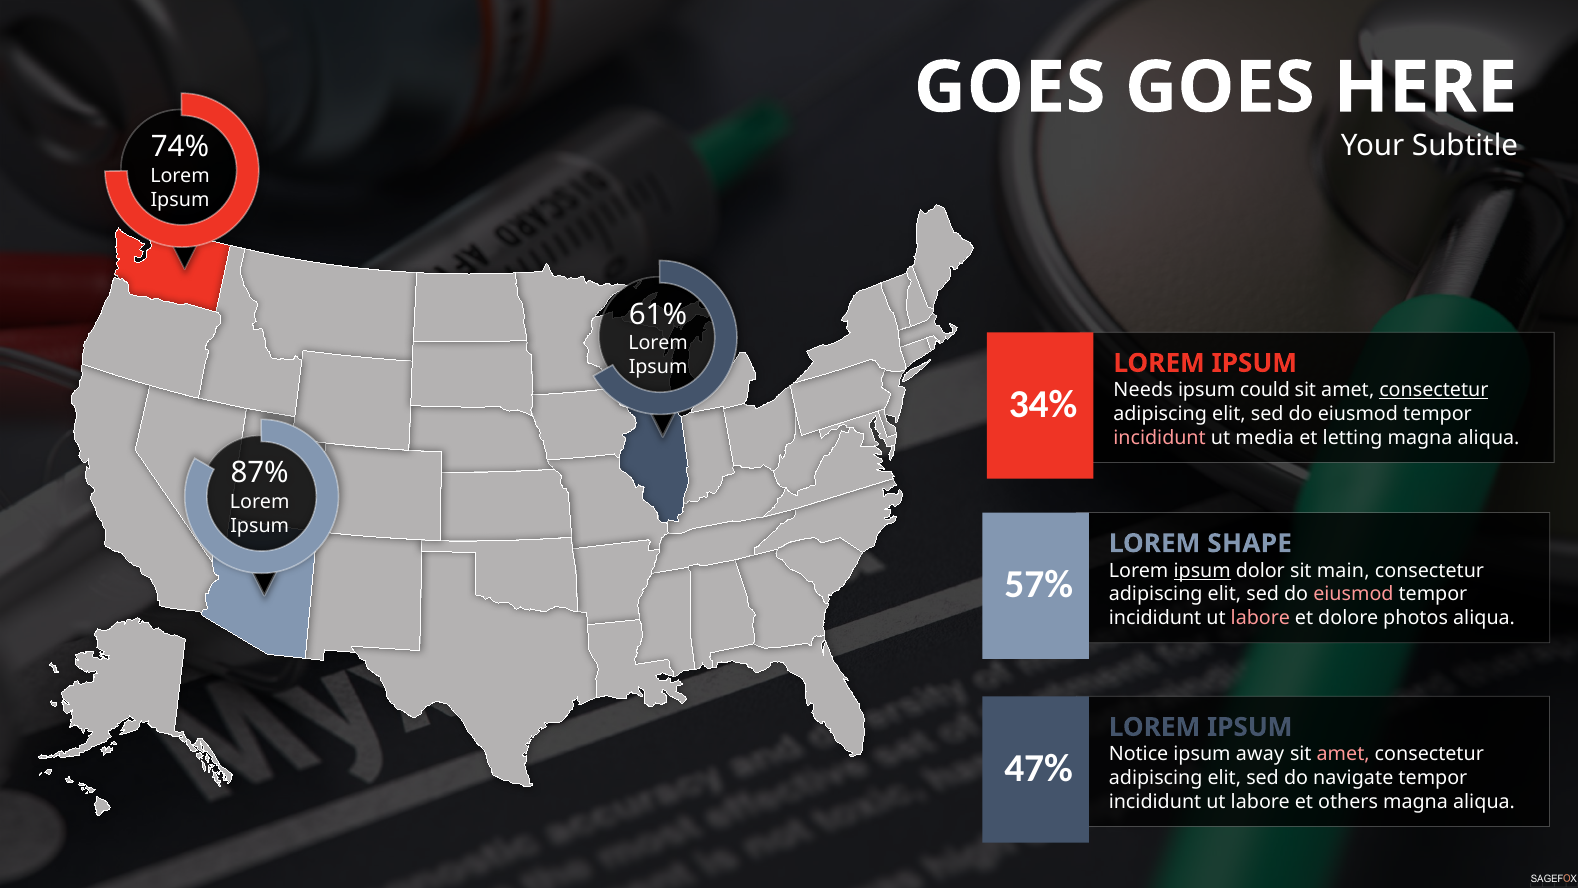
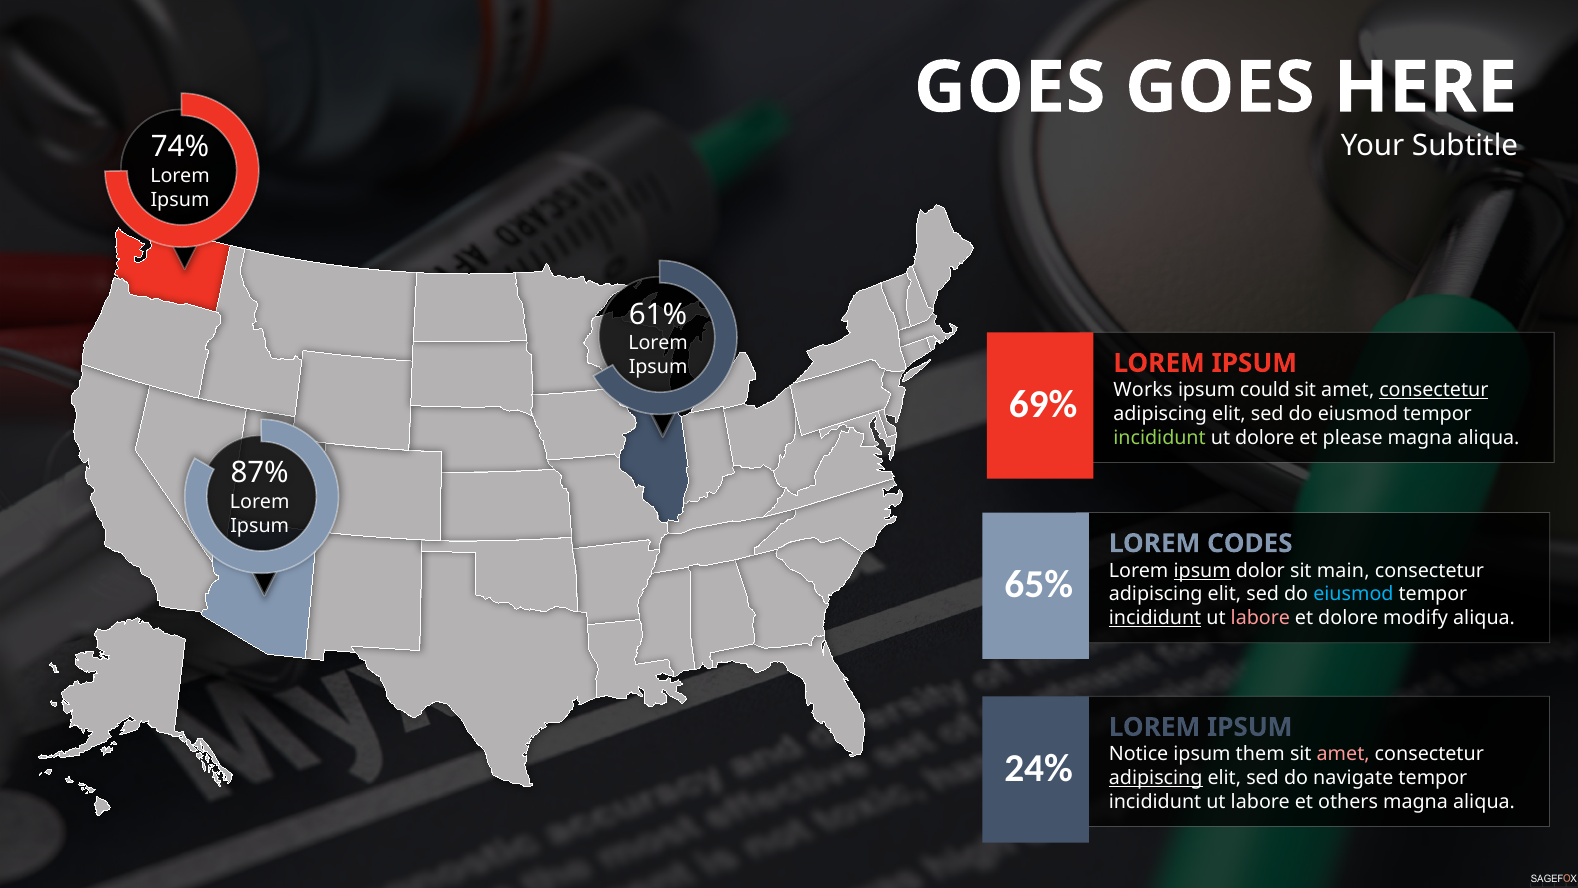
Needs: Needs -> Works
34%: 34% -> 69%
incididunt at (1160, 437) colour: pink -> light green
ut media: media -> dolore
letting: letting -> please
SHAPE: SHAPE -> CODES
57%: 57% -> 65%
eiusmod at (1353, 594) colour: pink -> light blue
incididunt at (1155, 618) underline: none -> present
photos: photos -> modify
away: away -> them
47%: 47% -> 24%
adipiscing at (1156, 778) underline: none -> present
